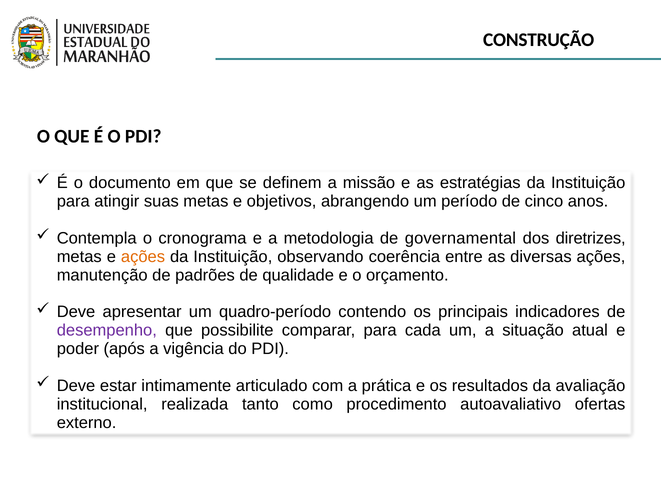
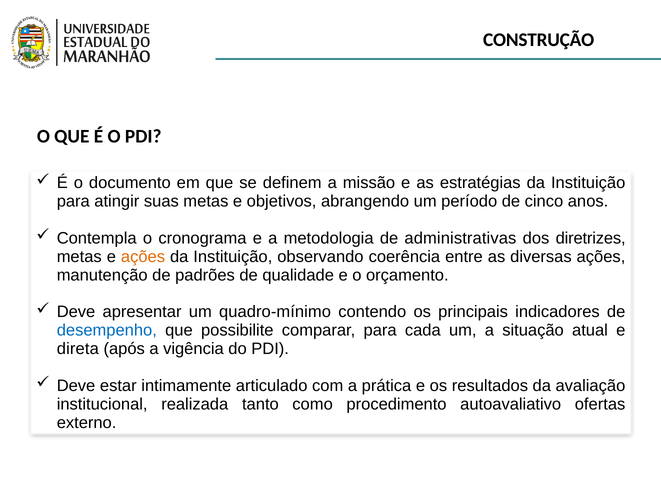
governamental: governamental -> administrativas
quadro-período: quadro-período -> quadro-mínimo
desempenho colour: purple -> blue
poder: poder -> direta
